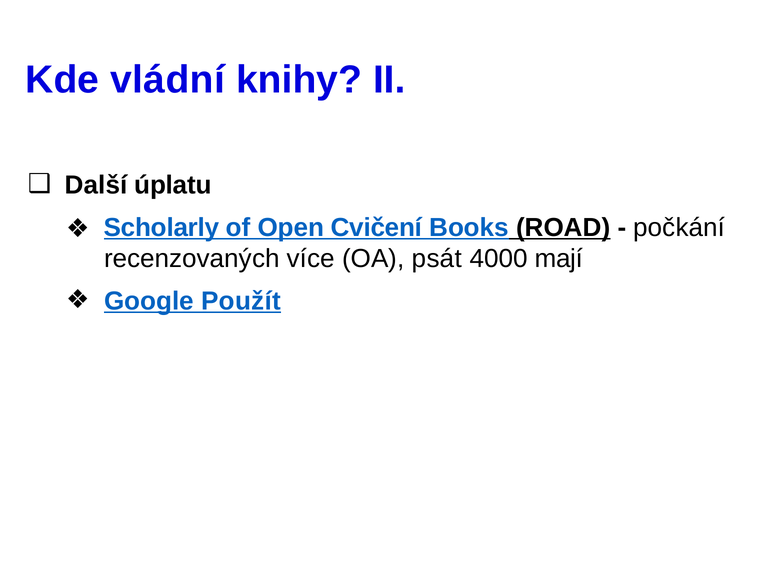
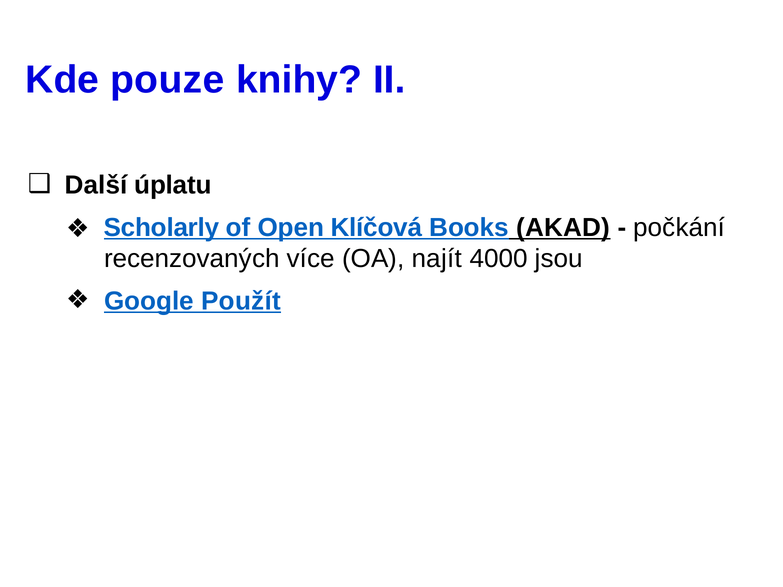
vládní: vládní -> pouze
Cvičení: Cvičení -> Klíčová
ROAD: ROAD -> AKAD
psát: psát -> najít
mají: mají -> jsou
